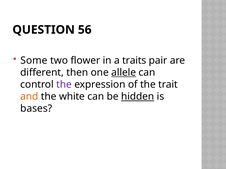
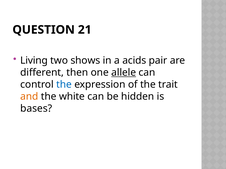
56: 56 -> 21
Some: Some -> Living
flower: flower -> shows
traits: traits -> acids
the at (64, 85) colour: purple -> blue
hidden underline: present -> none
